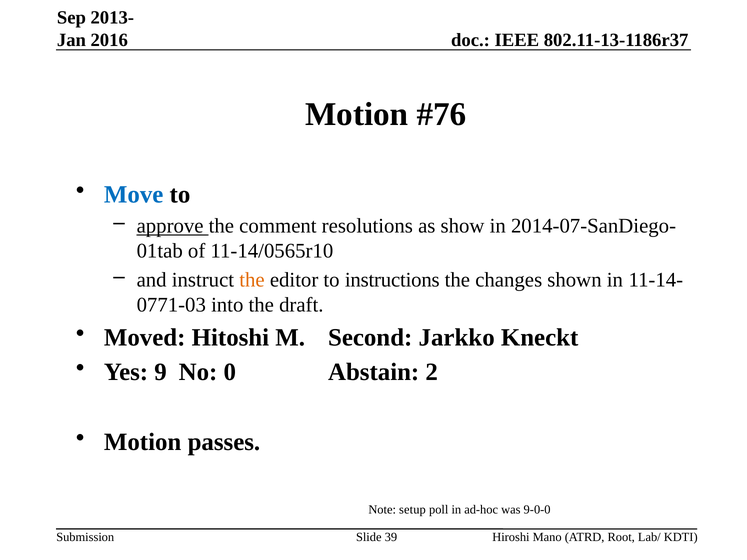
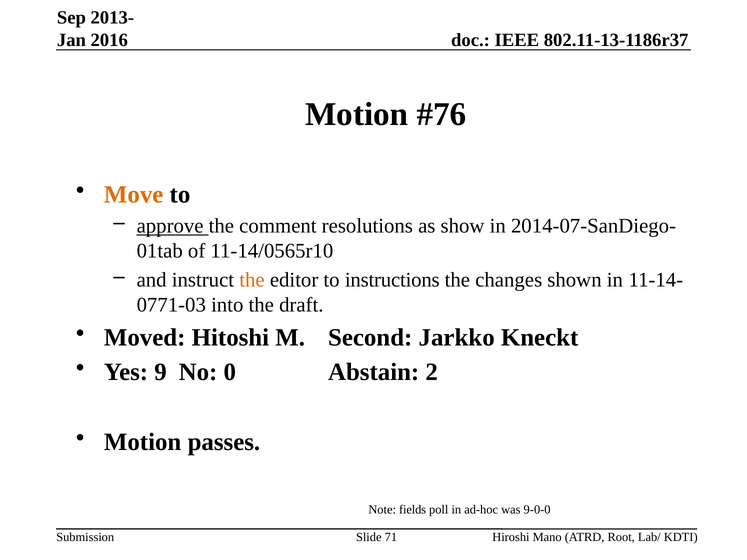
Move colour: blue -> orange
setup: setup -> fields
39: 39 -> 71
